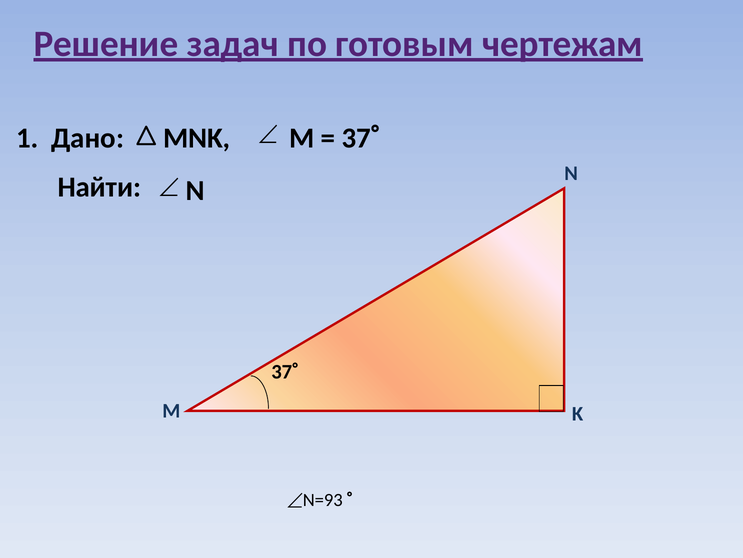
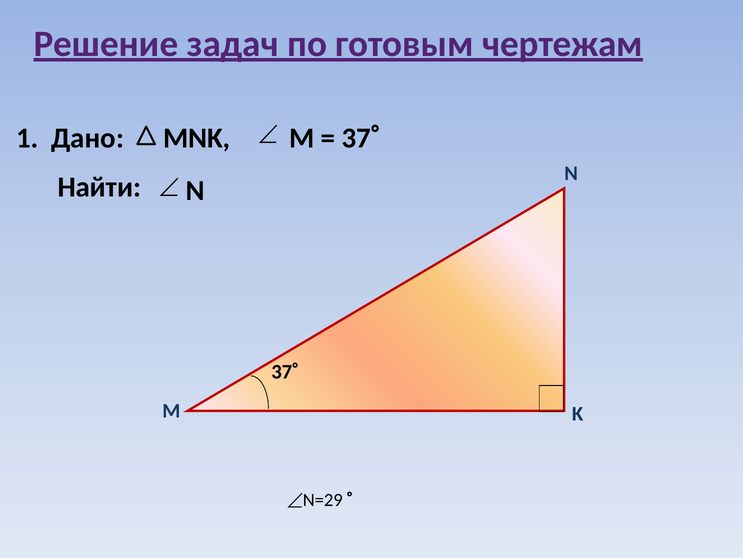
N=93: N=93 -> N=29
